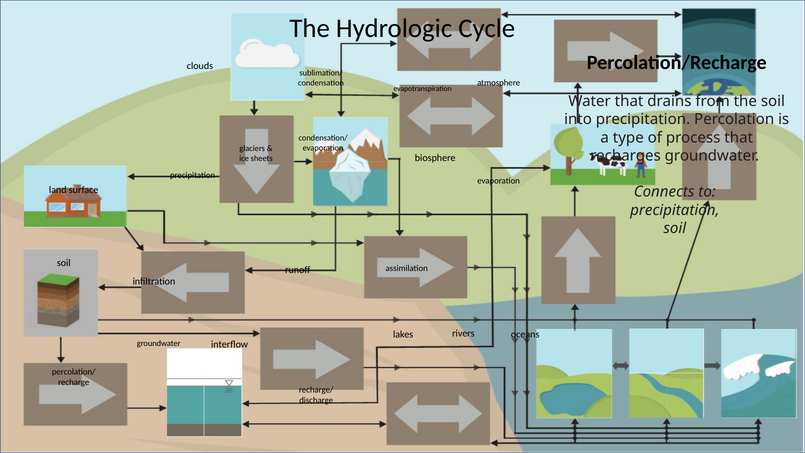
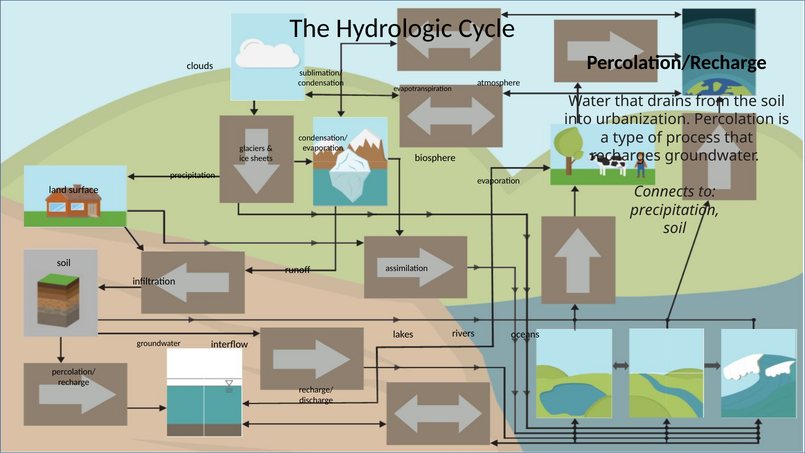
into precipitation: precipitation -> urbanization
